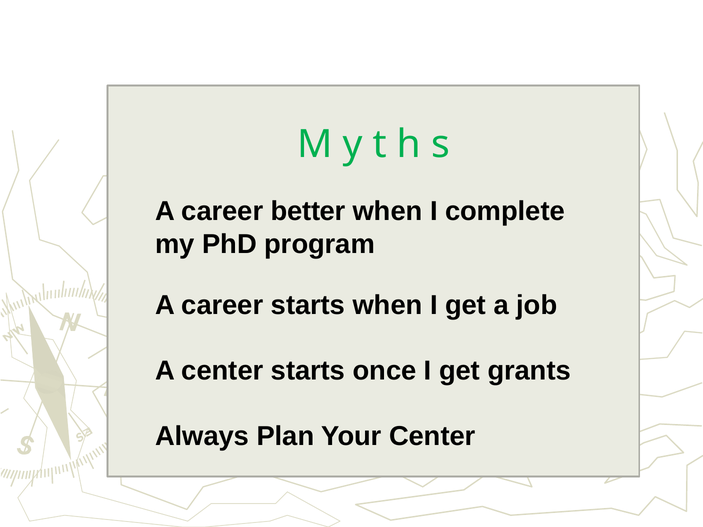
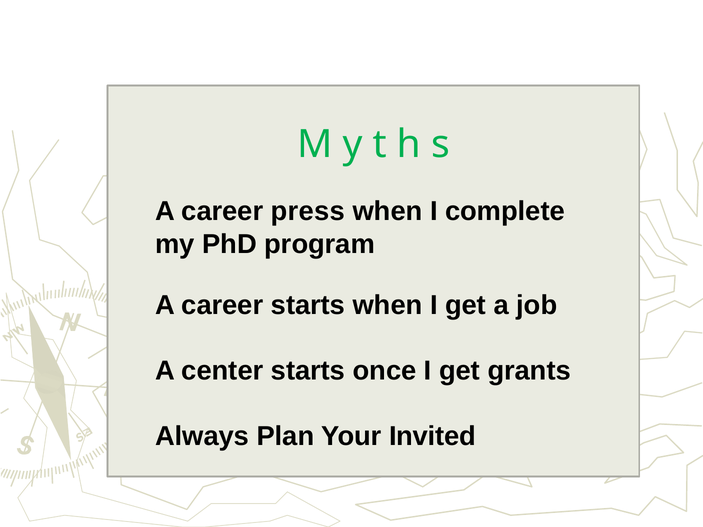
better: better -> press
Your Center: Center -> Invited
